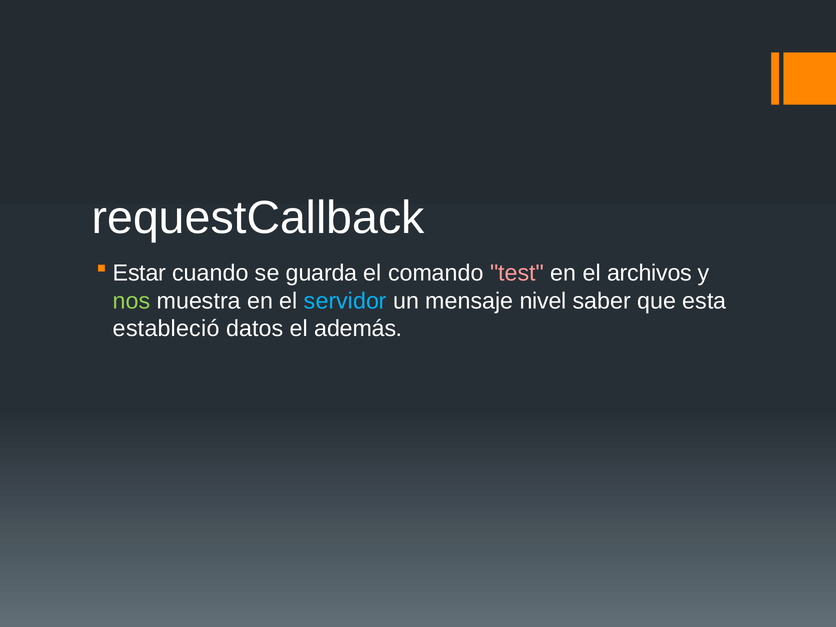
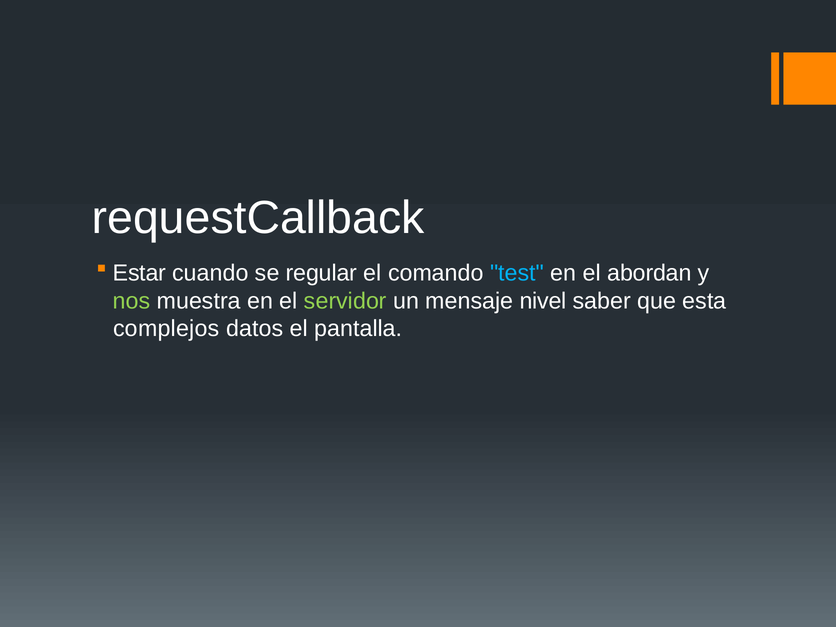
guarda: guarda -> regular
test colour: pink -> light blue
archivos: archivos -> abordan
servidor colour: light blue -> light green
estableció: estableció -> complejos
además: además -> pantalla
